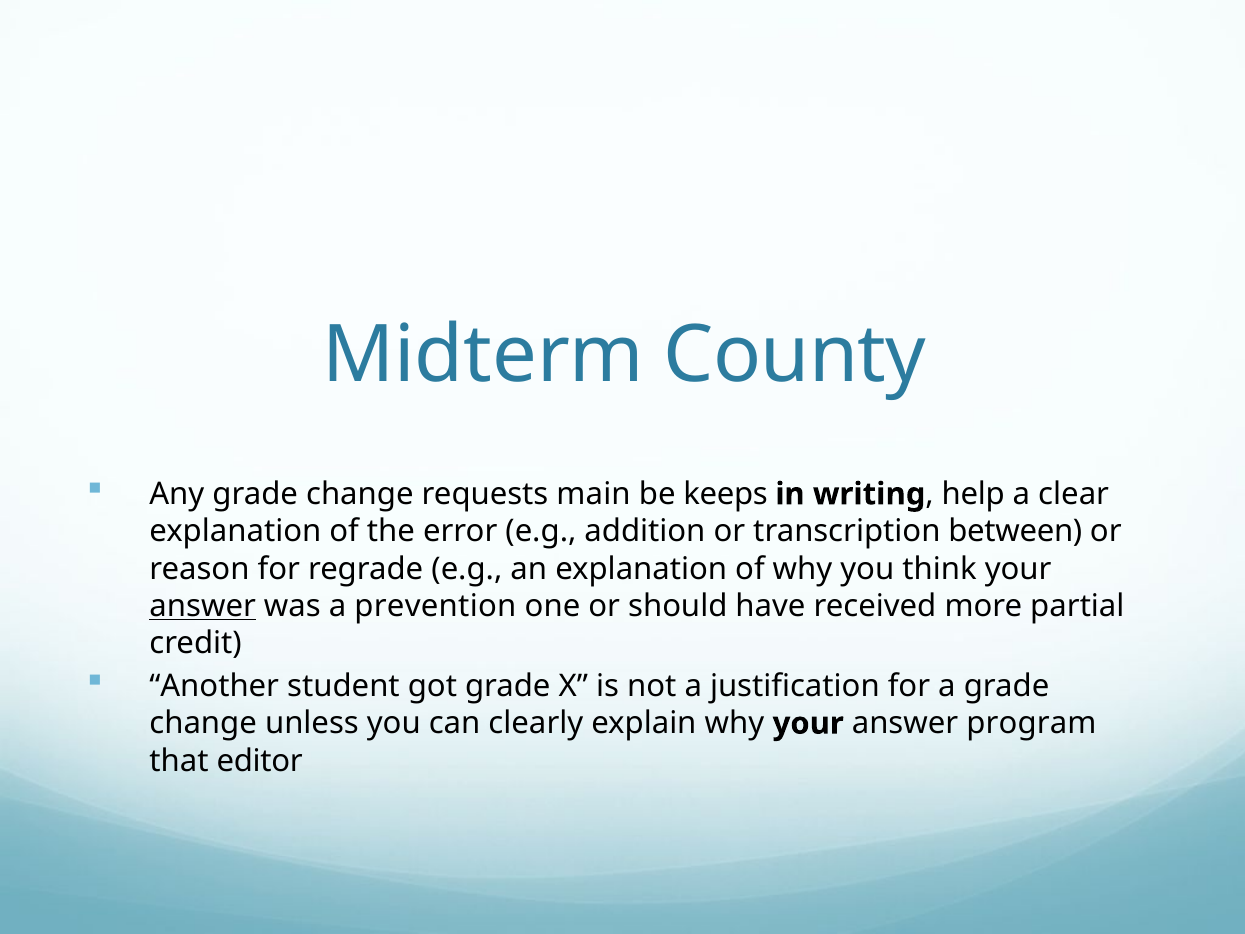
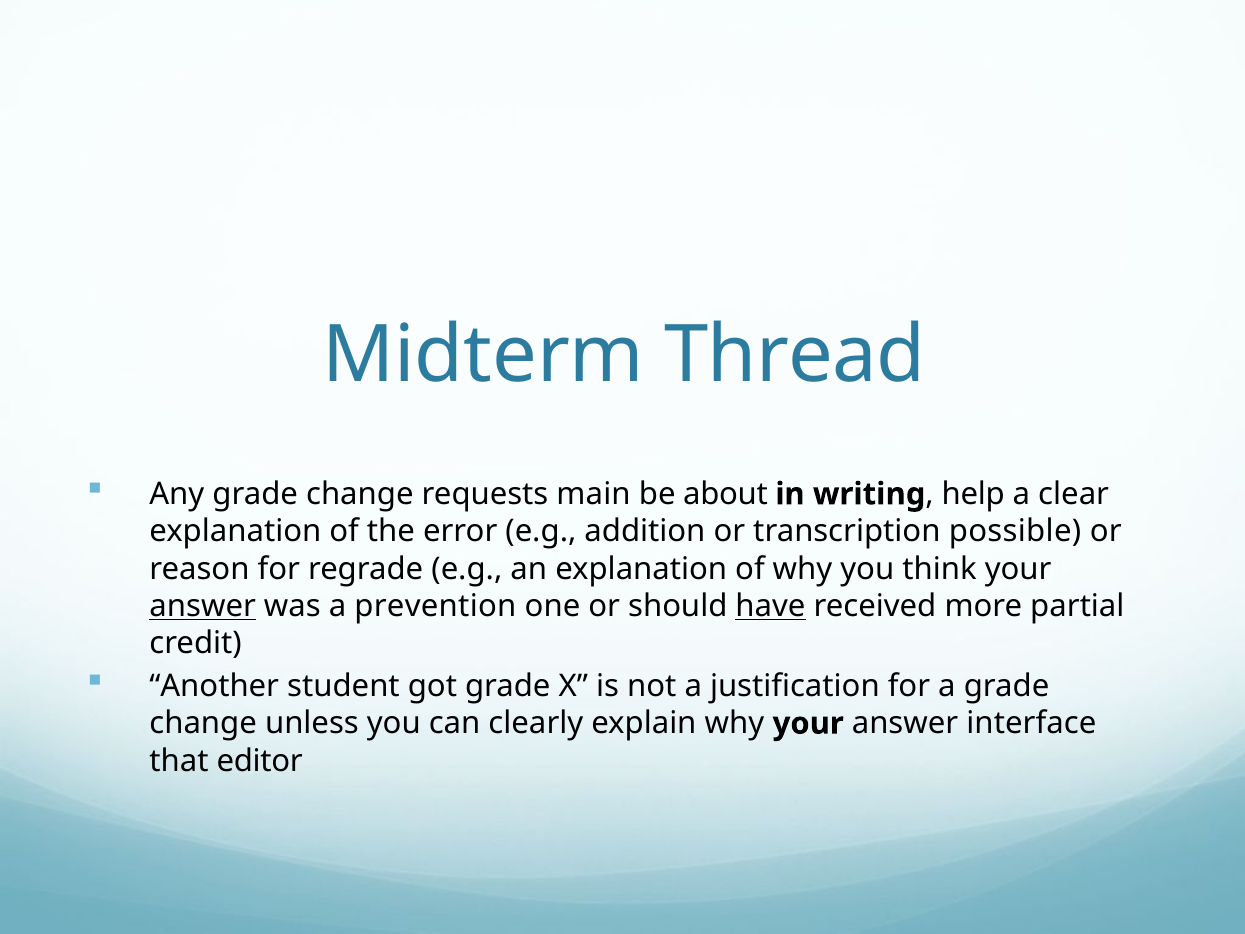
County: County -> Thread
keeps: keeps -> about
between: between -> possible
have underline: none -> present
program: program -> interface
